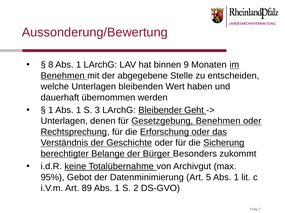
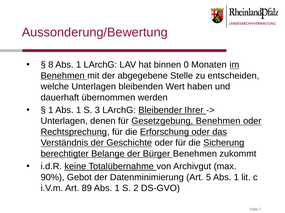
9: 9 -> 0
Geht: Geht -> Ihrer
Bürger Besonders: Besonders -> Benehmen
95%: 95% -> 90%
